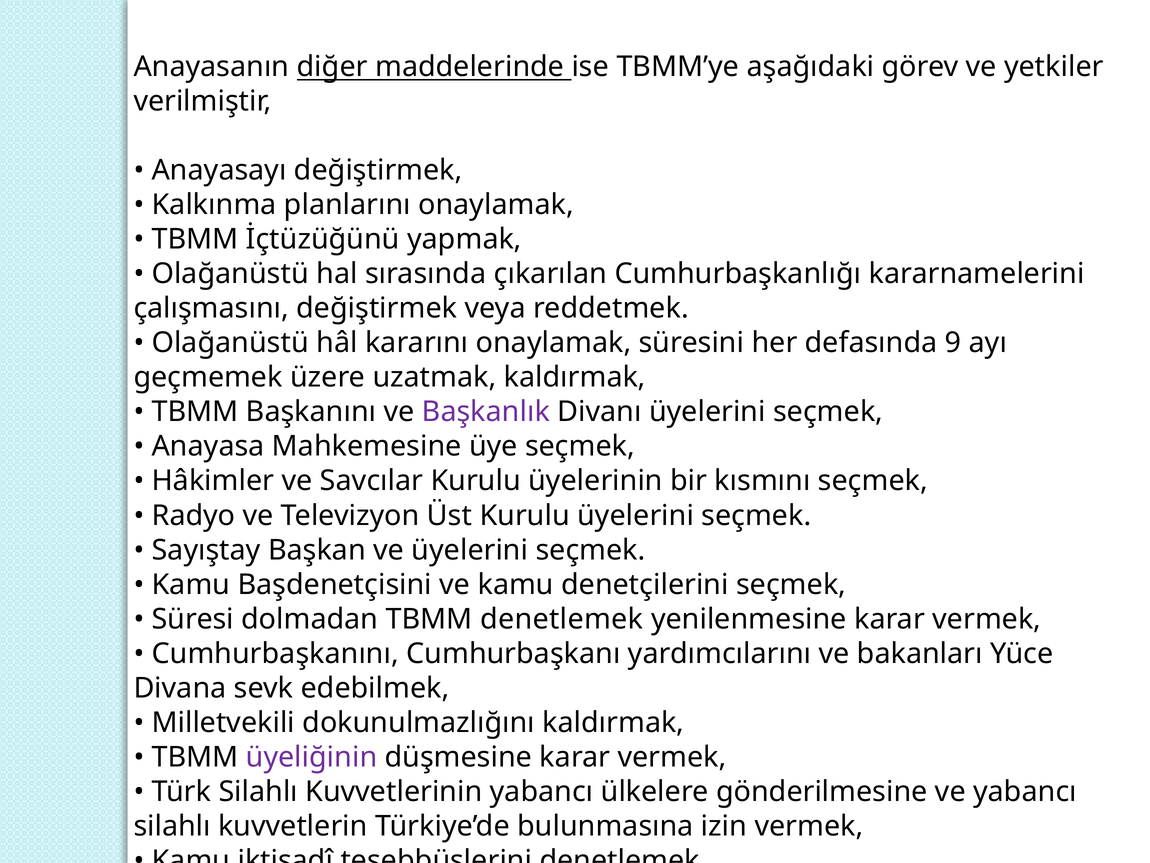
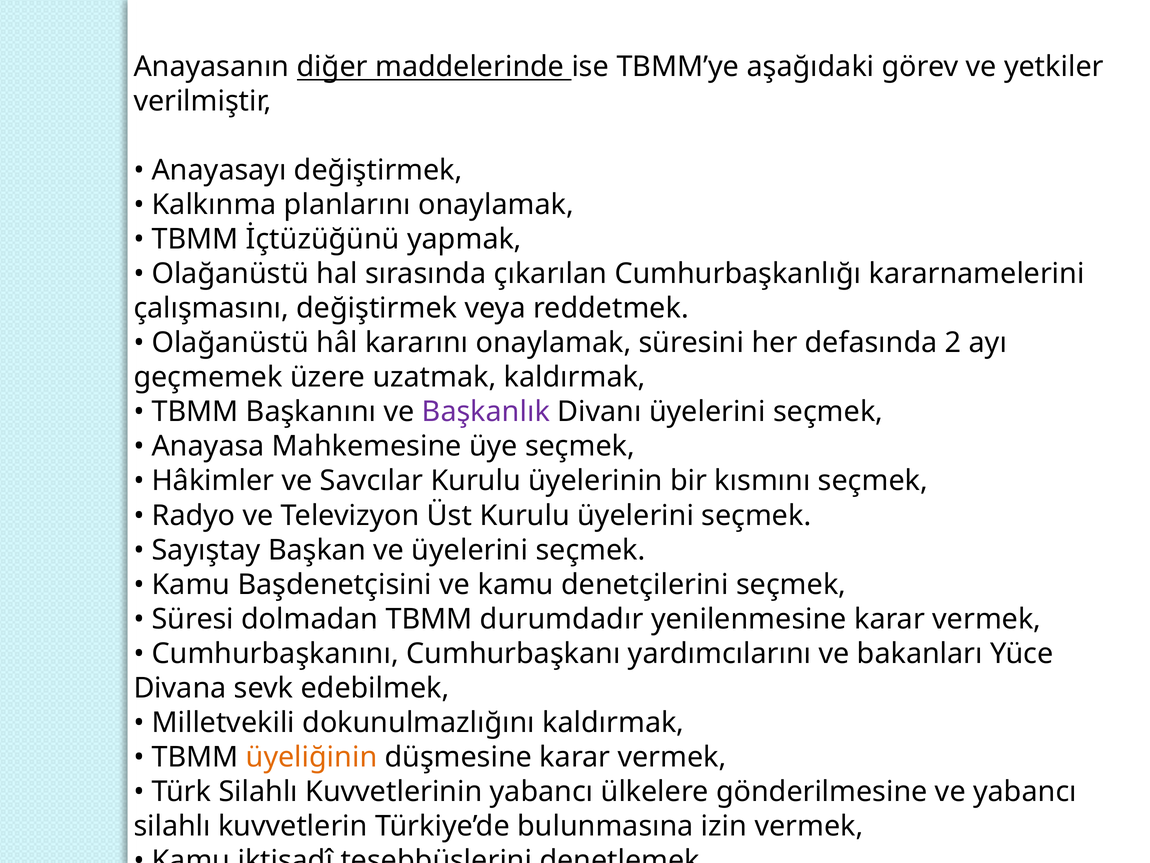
9: 9 -> 2
TBMM denetlemek: denetlemek -> durumdadır
üyeliğinin colour: purple -> orange
